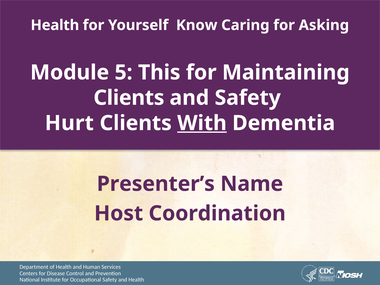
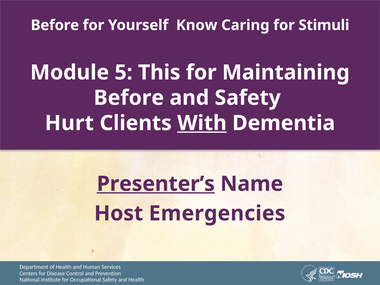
Health at (55, 25): Health -> Before
Asking: Asking -> Stimuli
Clients at (129, 98): Clients -> Before
Presenter’s underline: none -> present
Coordination: Coordination -> Emergencies
